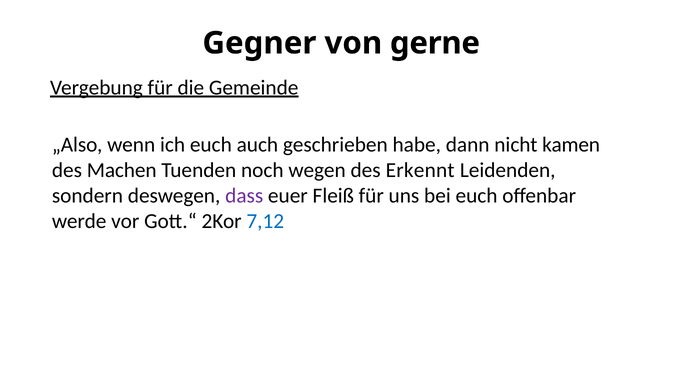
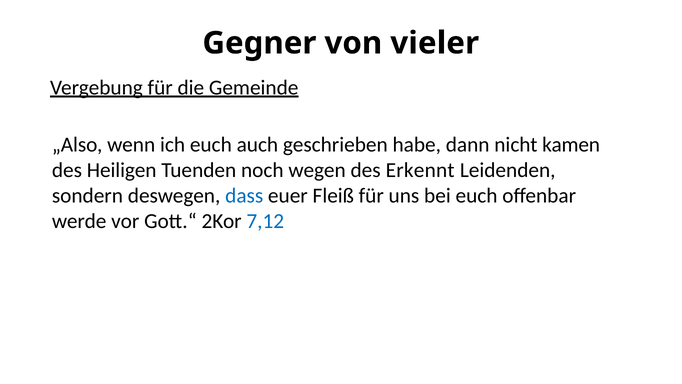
gerne: gerne -> vieler
Machen: Machen -> Heiligen
dass colour: purple -> blue
